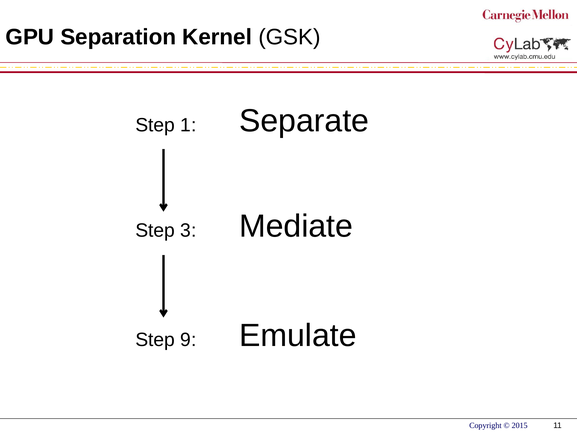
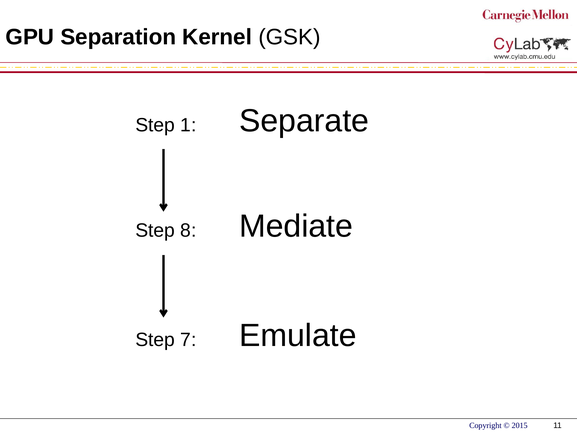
3: 3 -> 8
9: 9 -> 7
